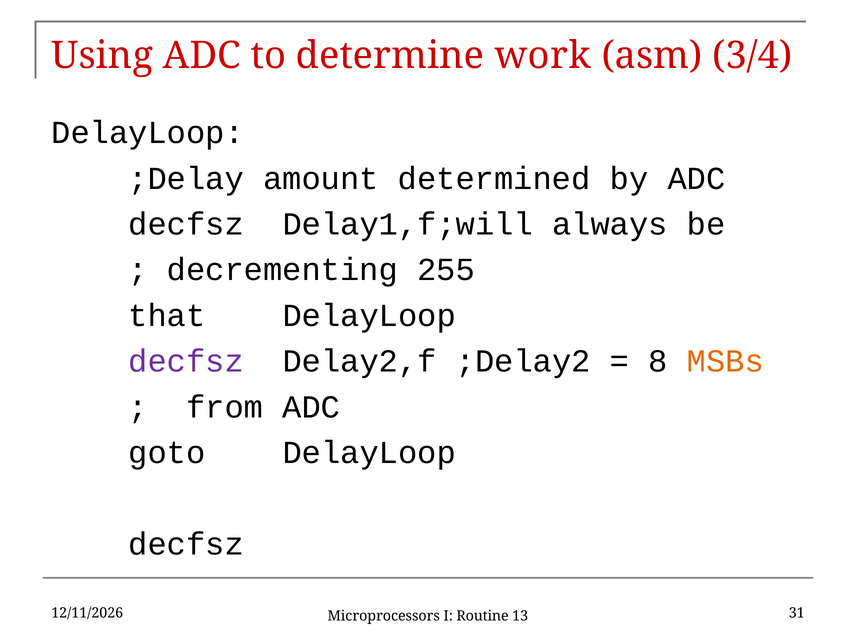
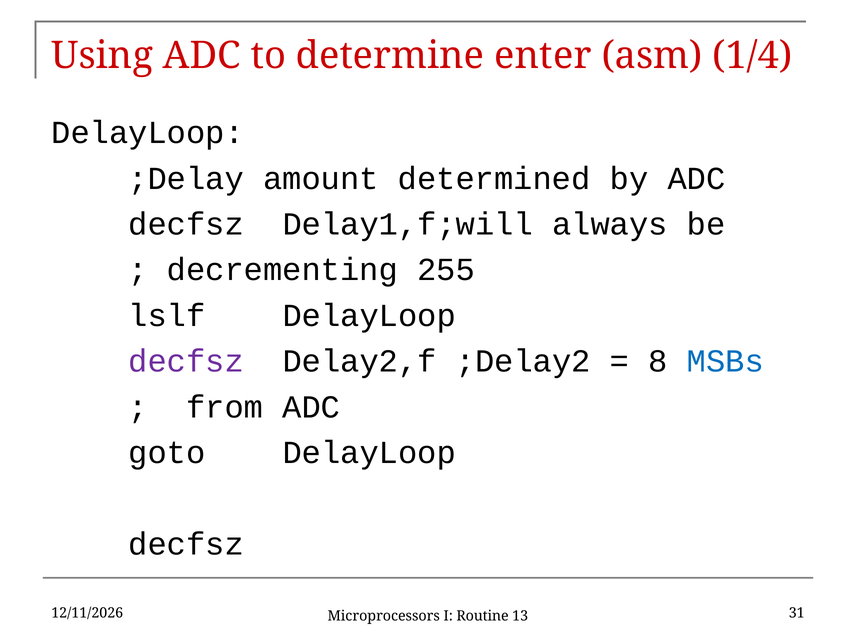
work: work -> enter
3/4: 3/4 -> 1/4
that: that -> lslf
MSBs colour: orange -> blue
